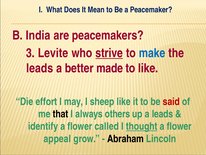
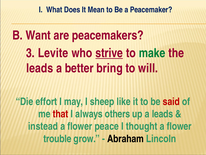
India: India -> Want
make colour: blue -> green
made: made -> bring
to like: like -> will
that colour: black -> red
identify: identify -> instead
called: called -> peace
thought underline: present -> none
appeal: appeal -> trouble
